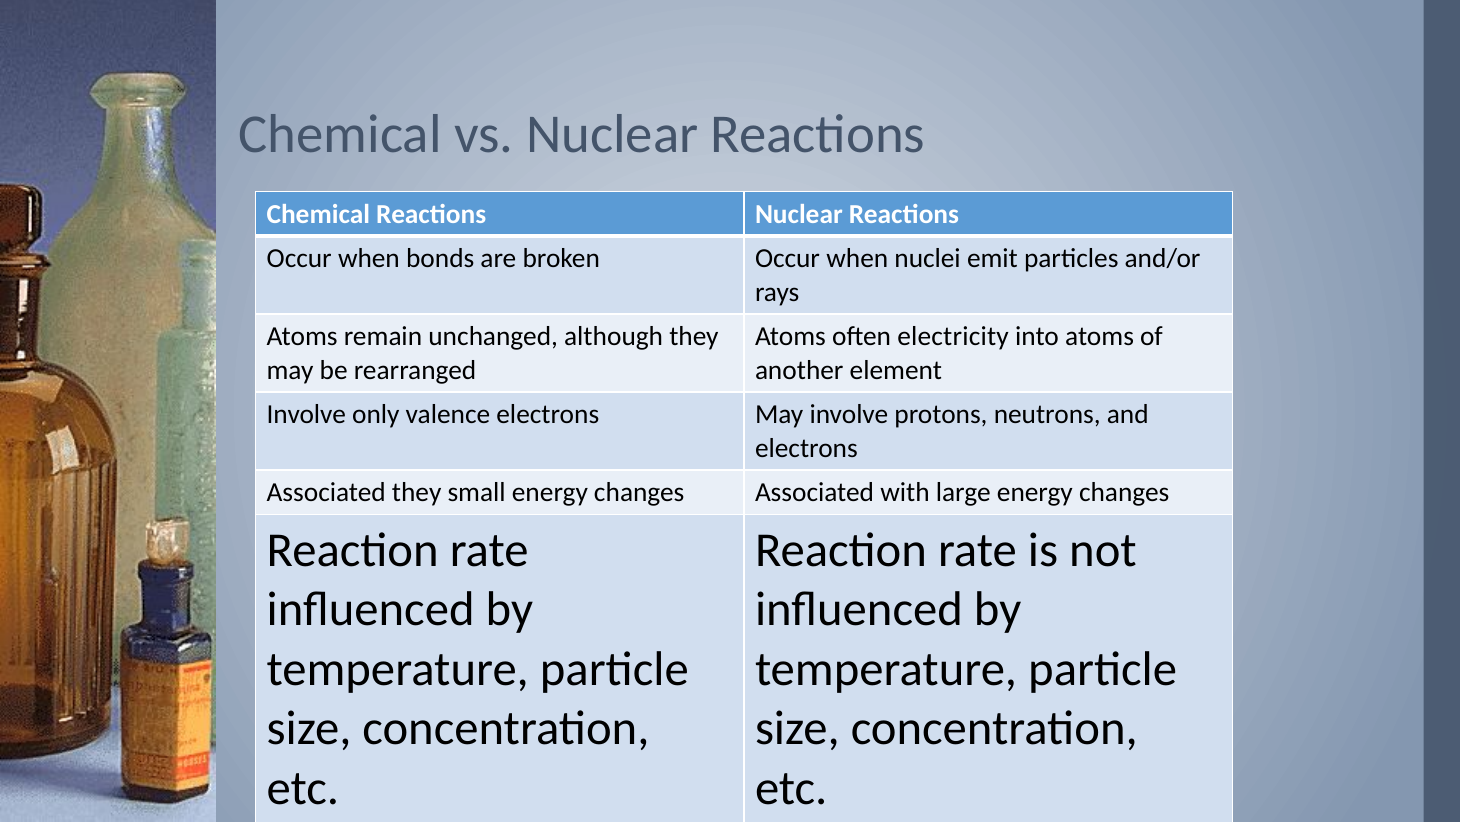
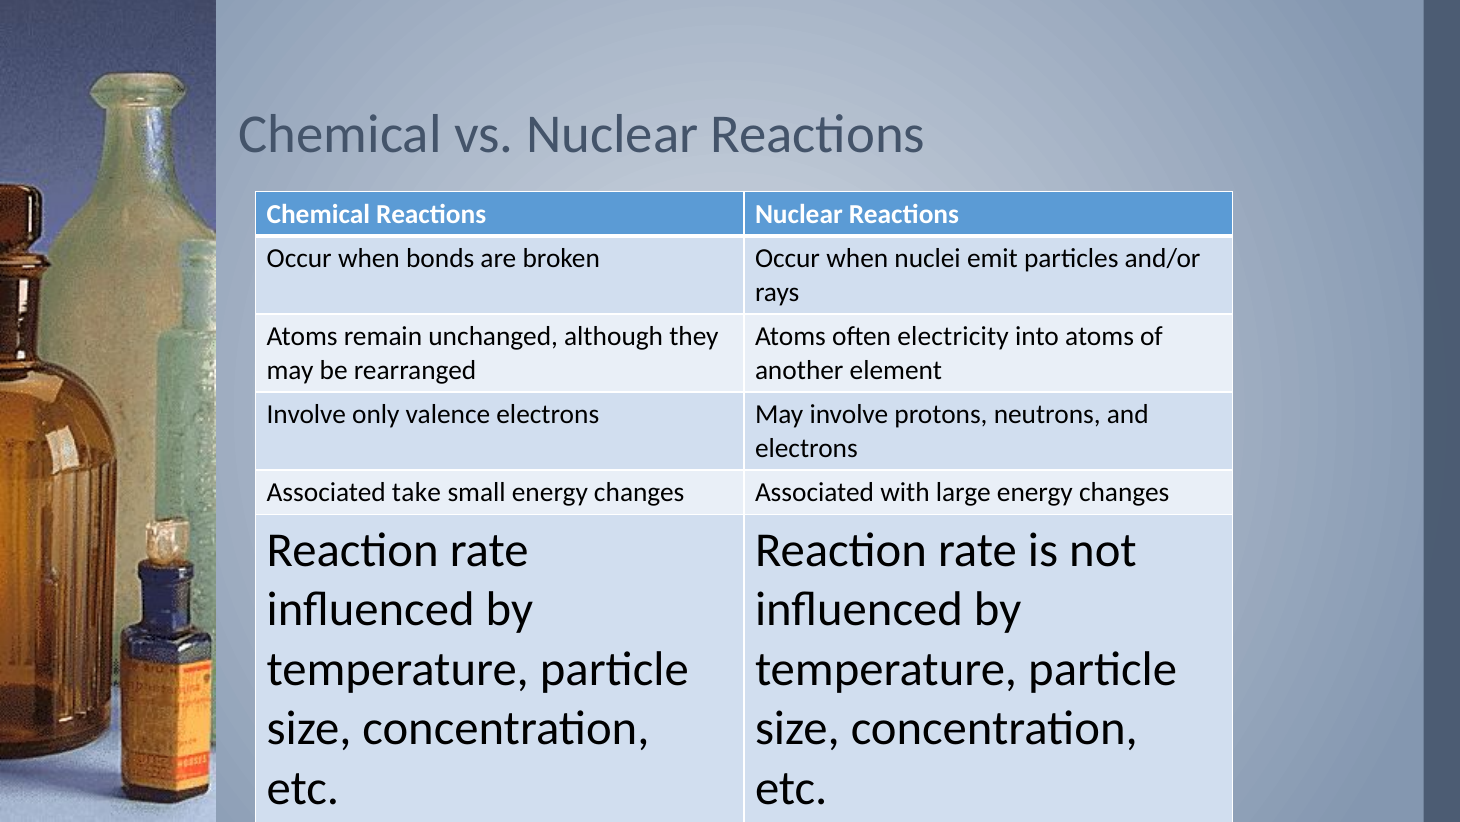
Associated they: they -> take
